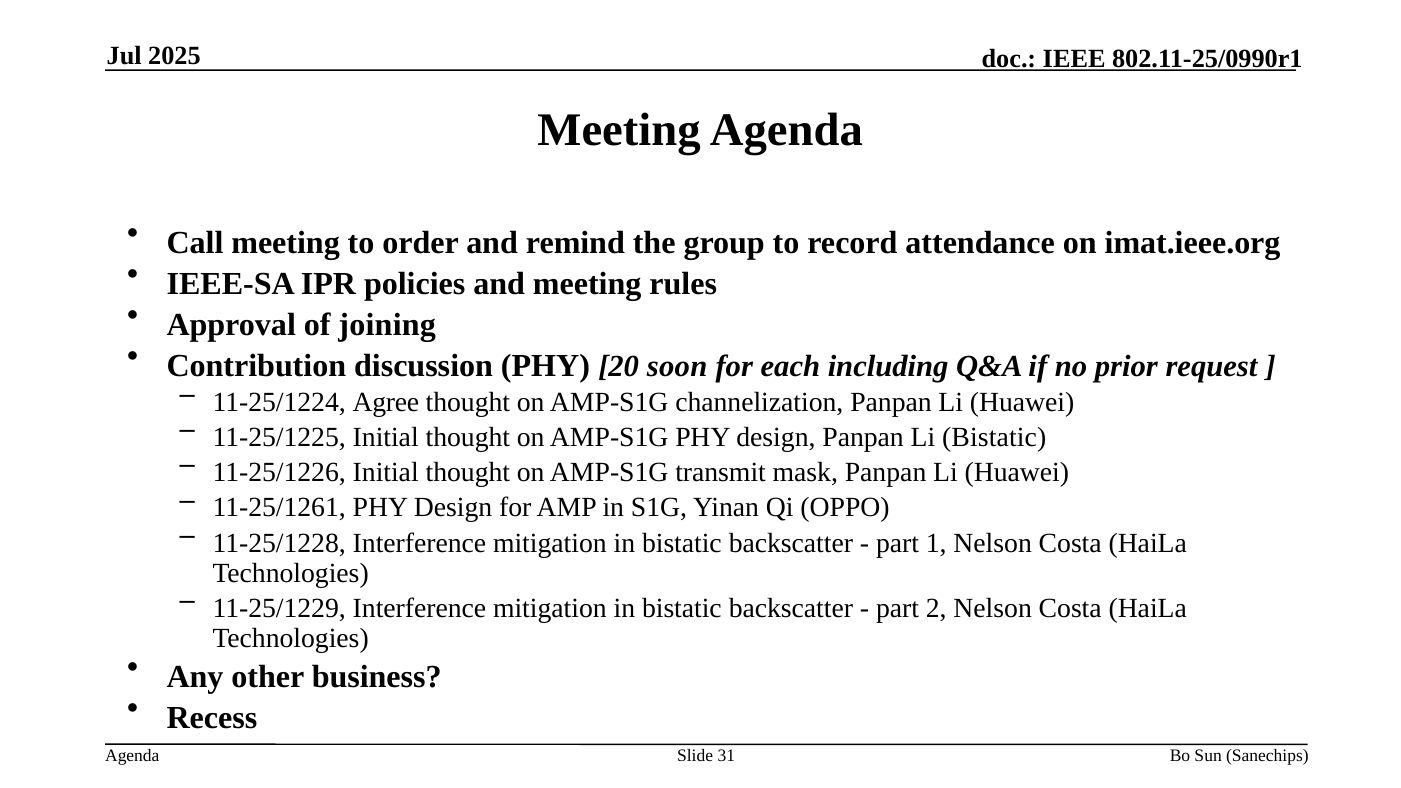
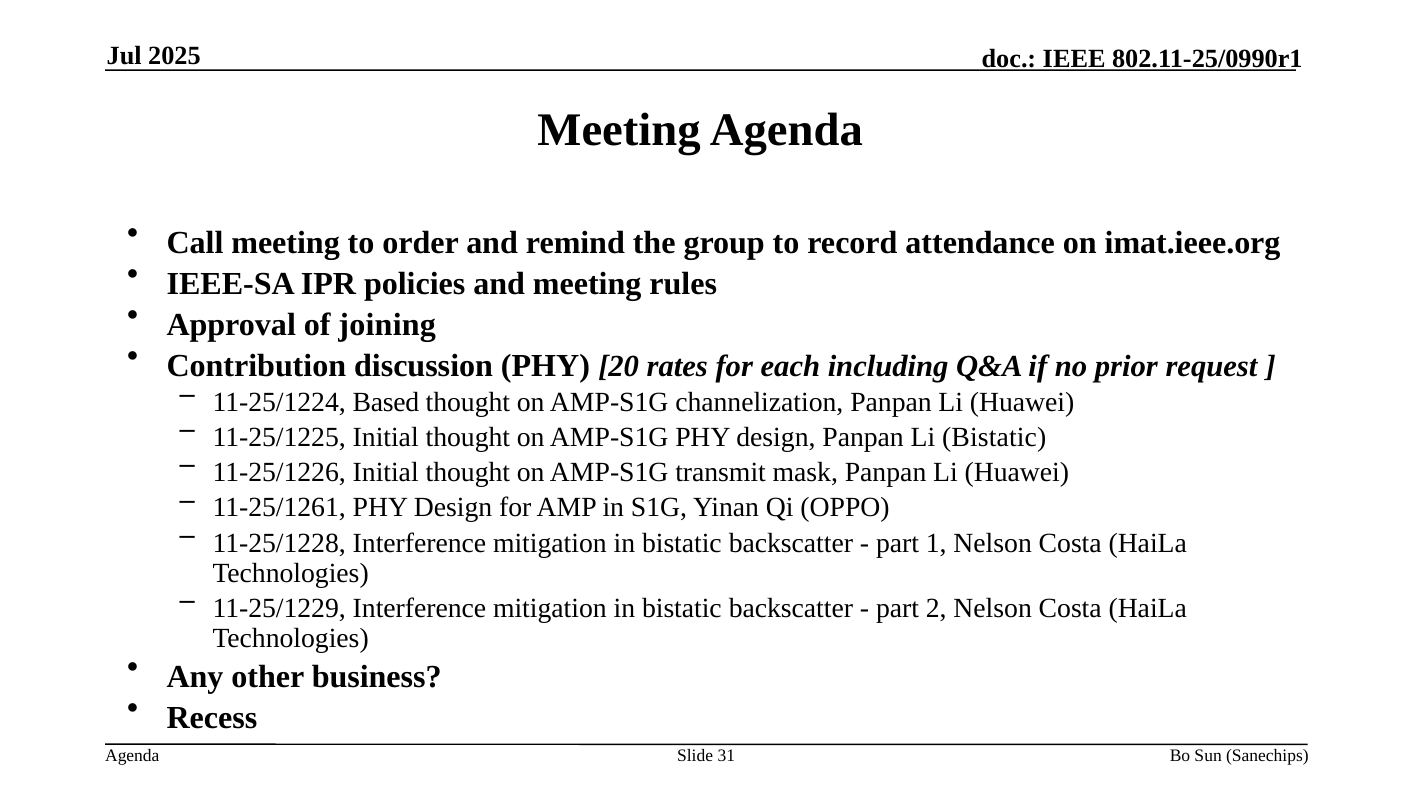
soon: soon -> rates
Agree: Agree -> Based
